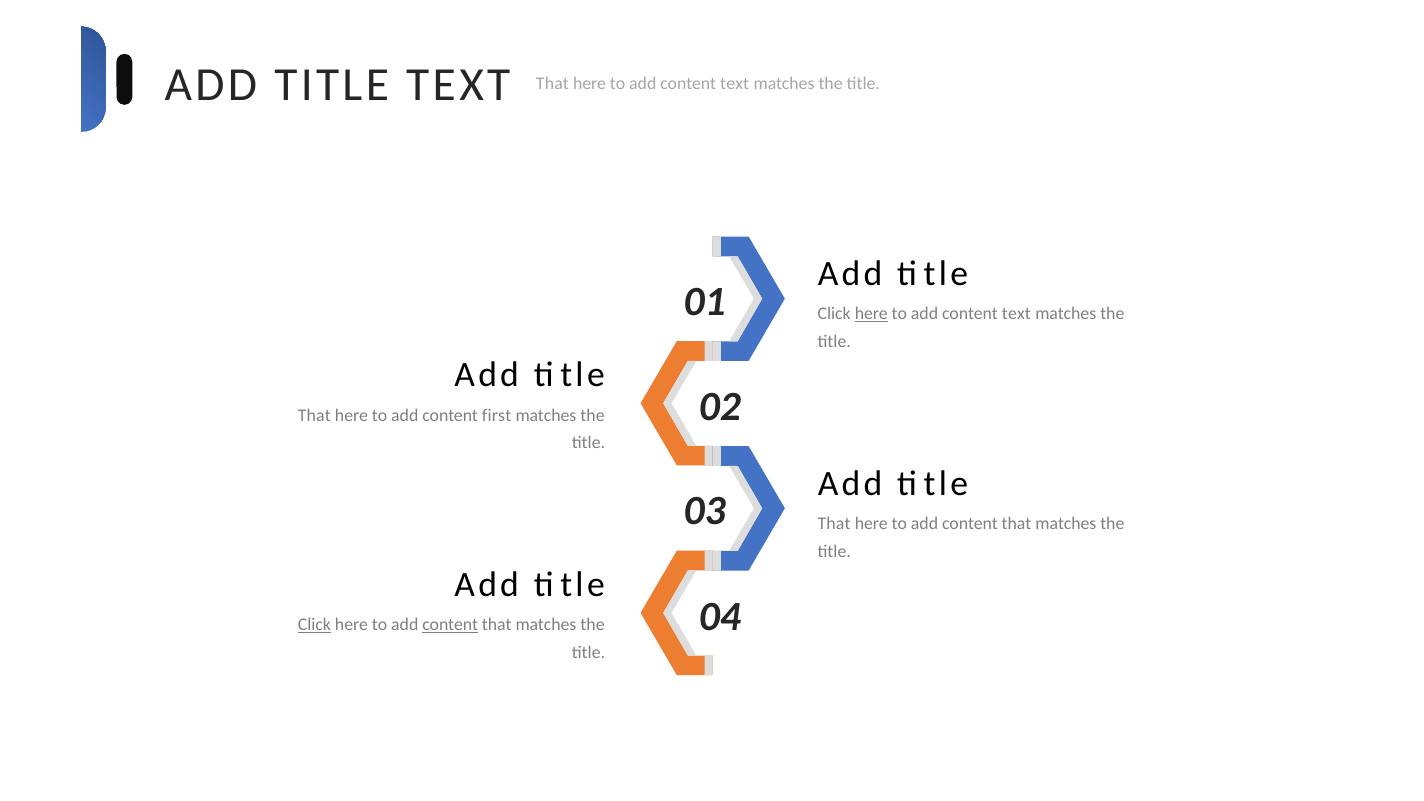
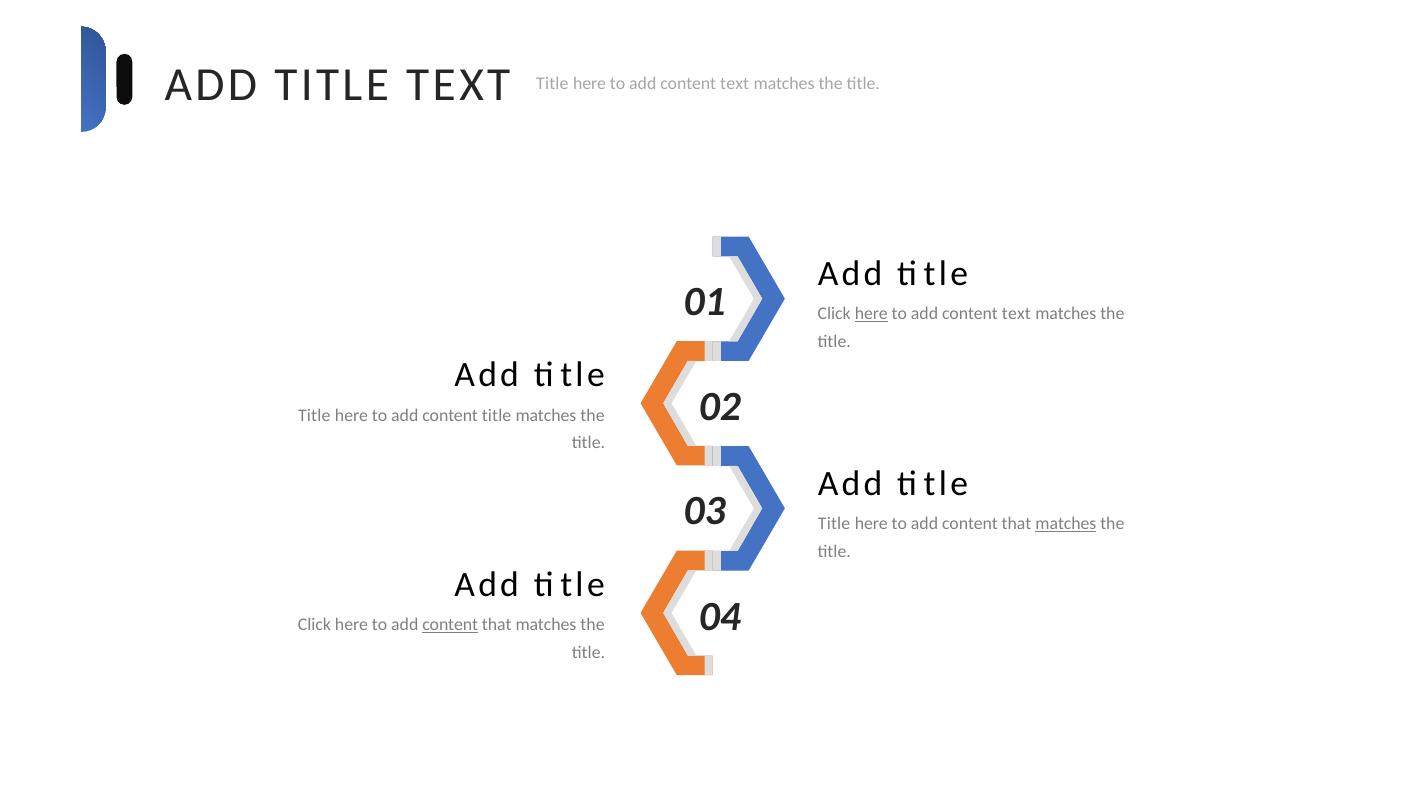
TEXT That: That -> Title
That at (314, 415): That -> Title
content first: first -> title
That at (834, 524): That -> Title
matches at (1066, 524) underline: none -> present
Click at (314, 625) underline: present -> none
